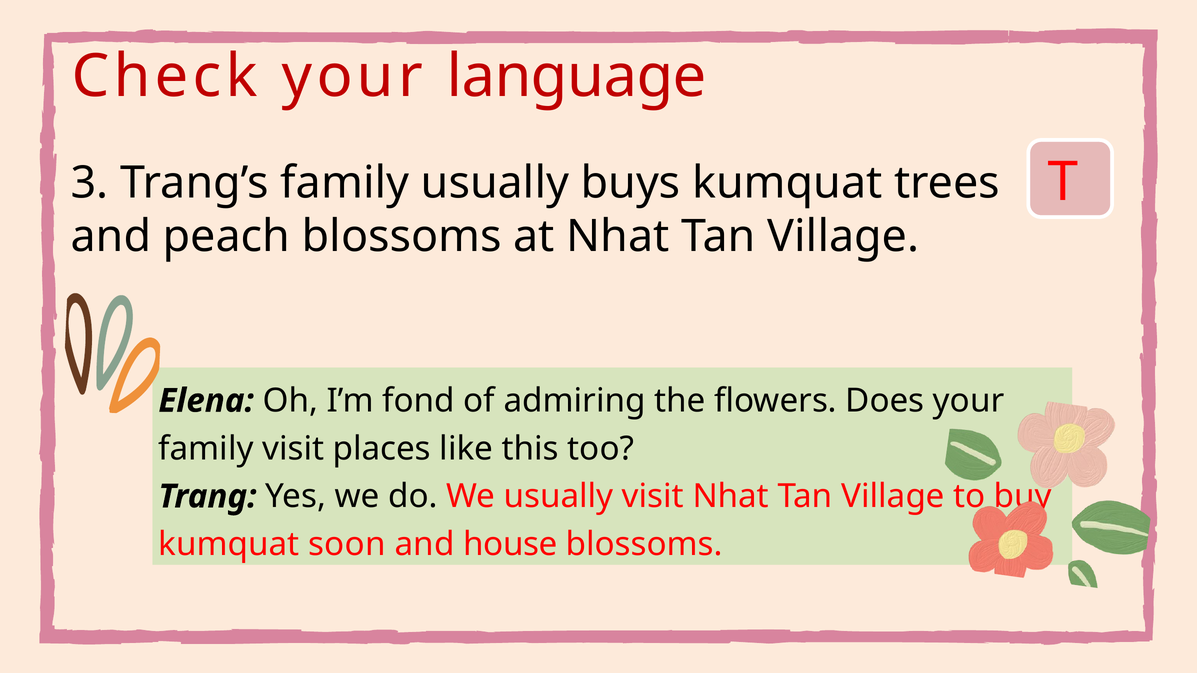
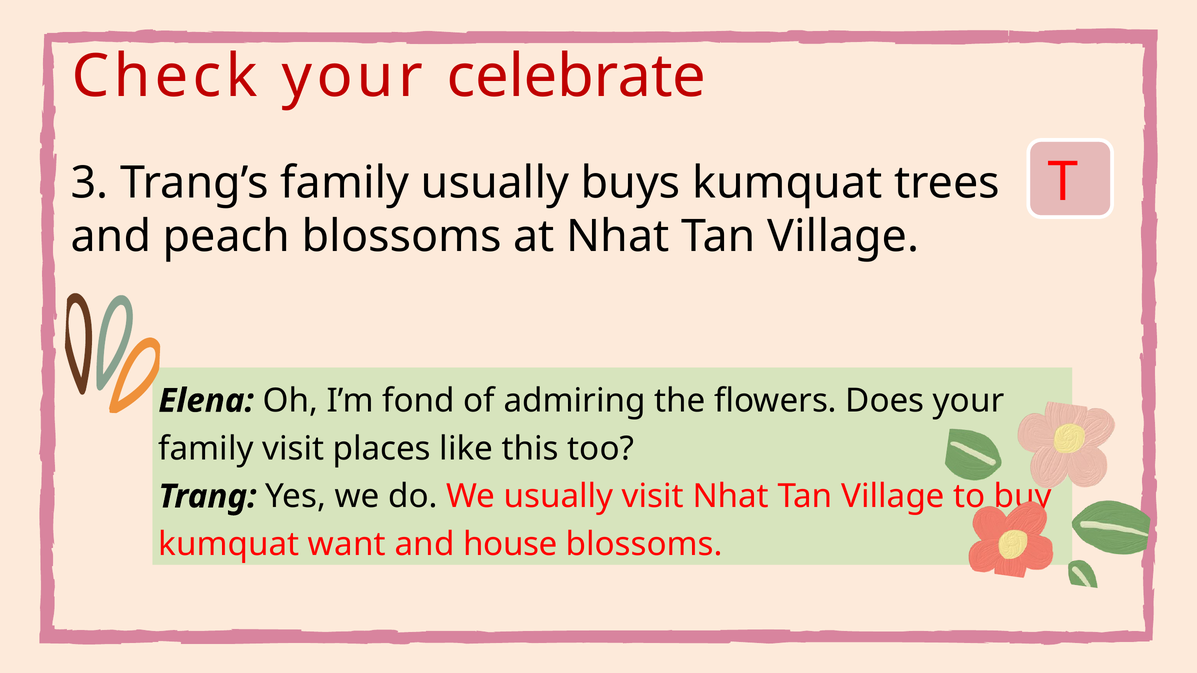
language: language -> celebrate
soon: soon -> want
